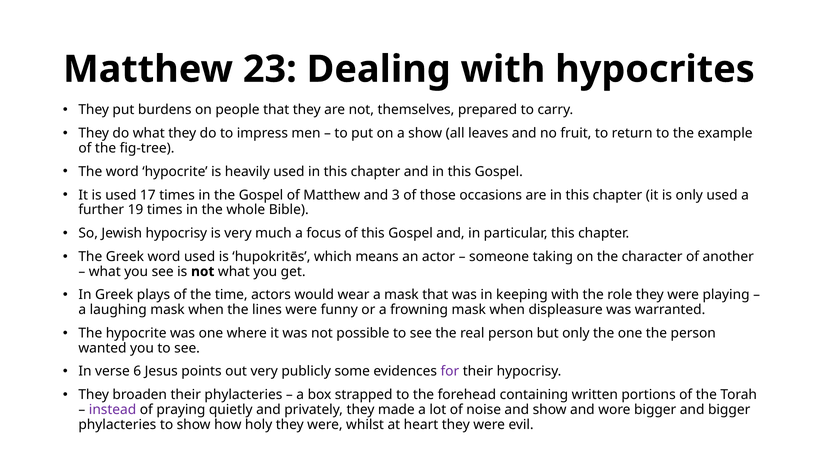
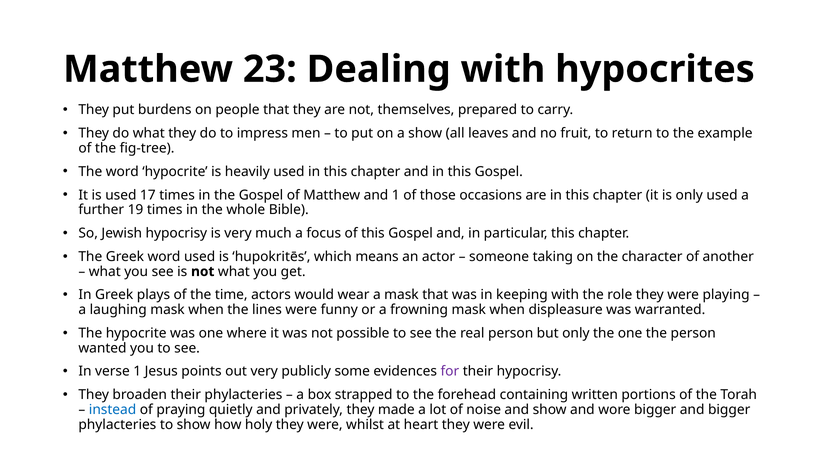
and 3: 3 -> 1
verse 6: 6 -> 1
instead colour: purple -> blue
